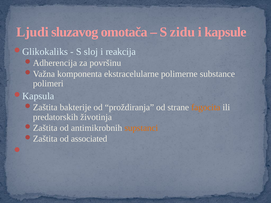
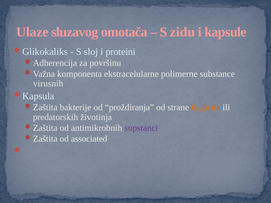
Ljudi: Ljudi -> Ulaze
reakcija: reakcija -> proteini
polimeri: polimeri -> virusnih
supstanci colour: orange -> purple
